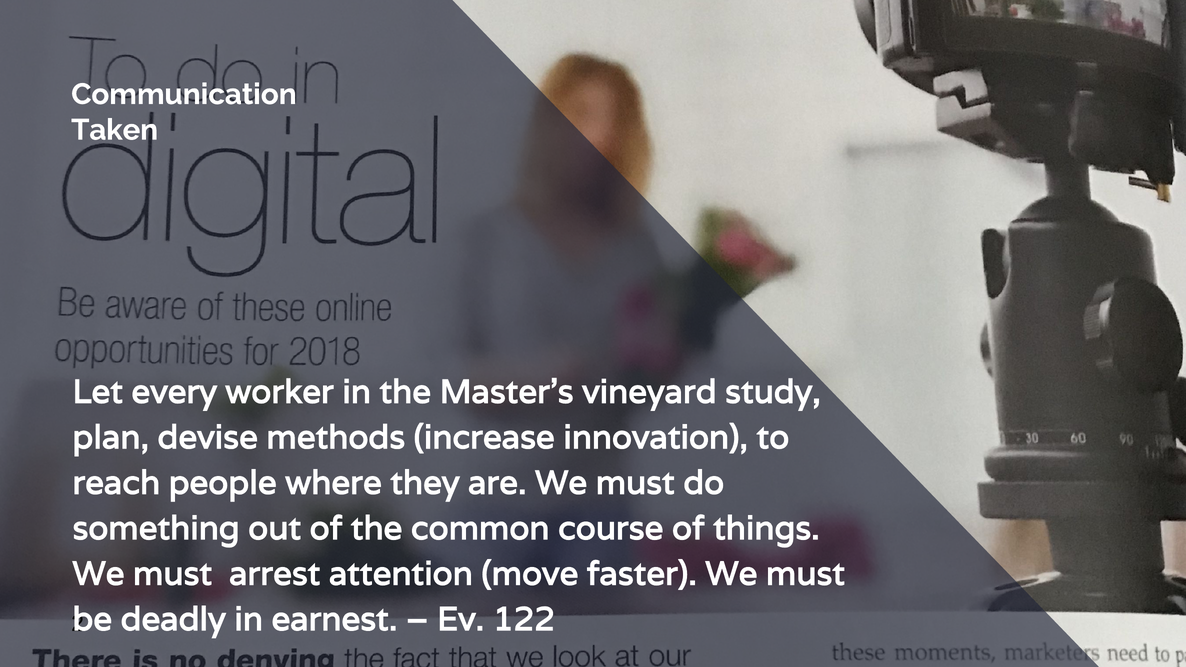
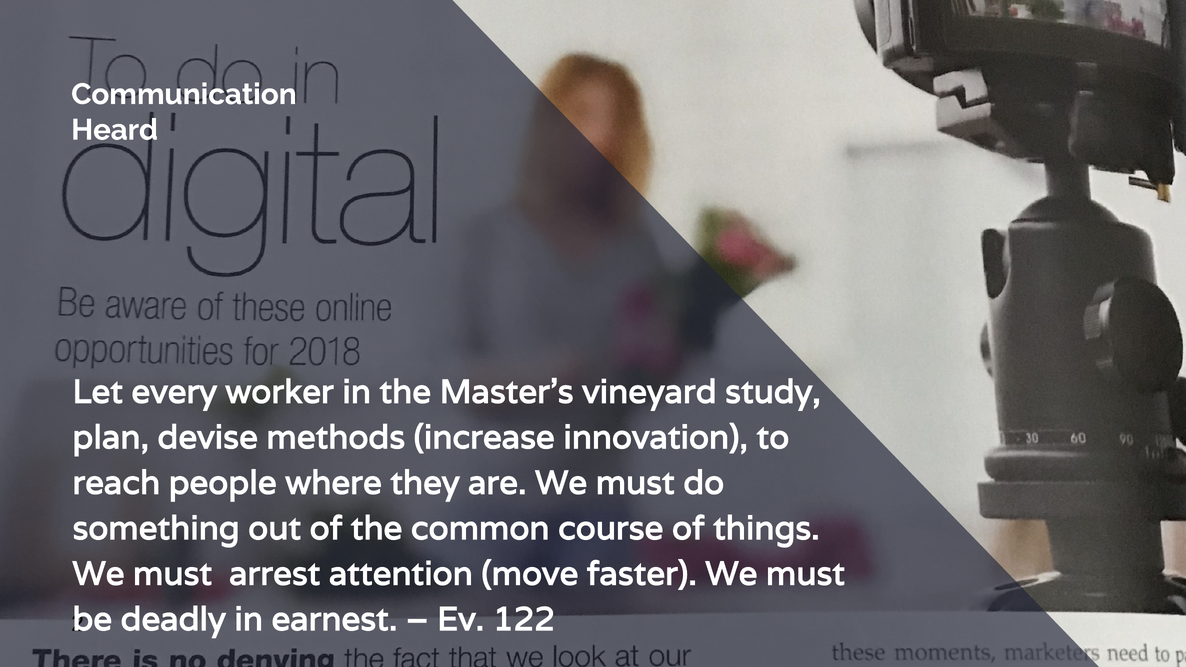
Taken: Taken -> Heard
